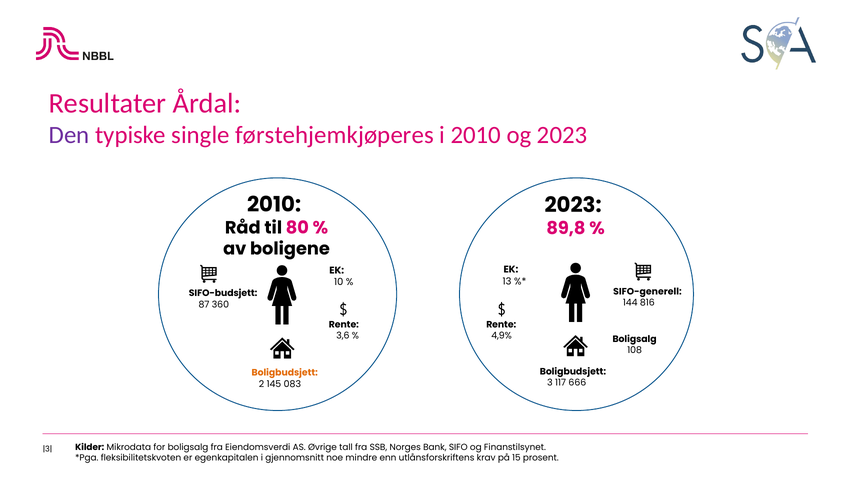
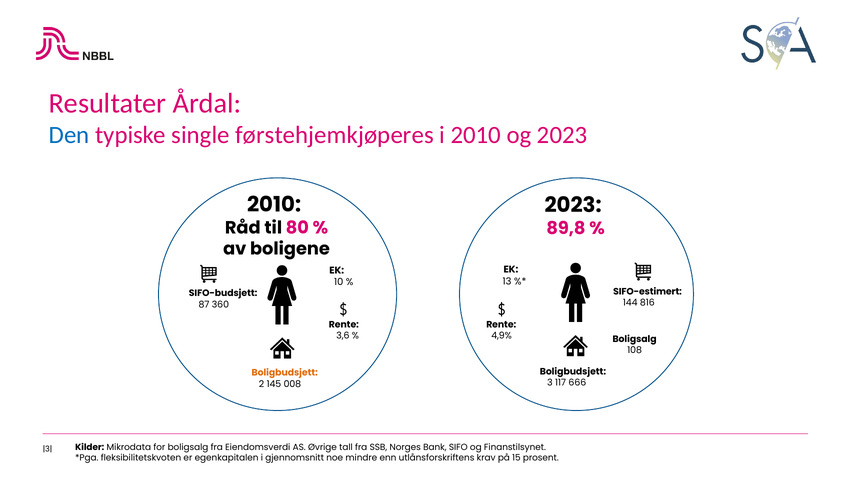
Den colour: purple -> blue
SIFO-generell: SIFO-generell -> SIFO-estimert
083: 083 -> 008
